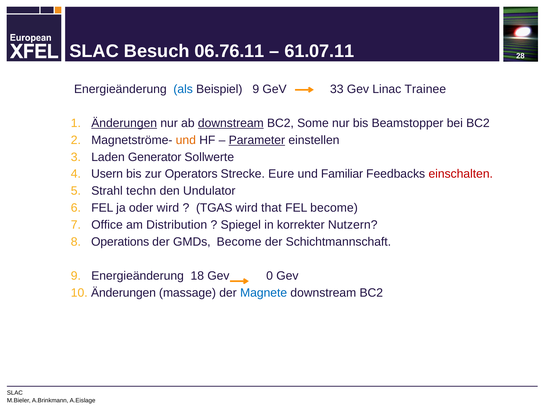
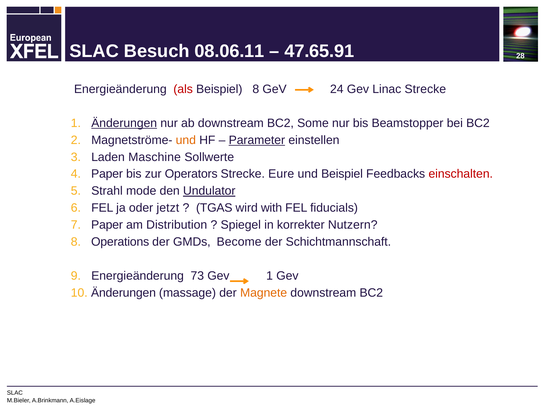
06.76.11: 06.76.11 -> 08.06.11
61.07.11: 61.07.11 -> 47.65.91
als colour: blue -> red
Beispiel 9: 9 -> 8
33: 33 -> 24
Linac Trainee: Trainee -> Strecke
downstream at (231, 123) underline: present -> none
Generator: Generator -> Maschine
4 Usern: Usern -> Paper
und Familiar: Familiar -> Beispiel
techn: techn -> mode
Undulator underline: none -> present
oder wird: wird -> jetzt
that: that -> with
FEL become: become -> fiducials
Office at (107, 225): Office -> Paper
18: 18 -> 73
Gev 0: 0 -> 1
Magnete colour: blue -> orange
